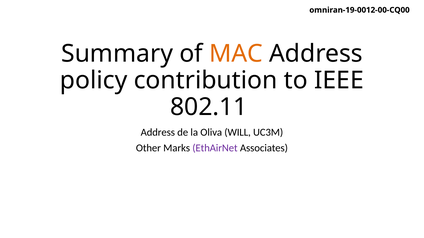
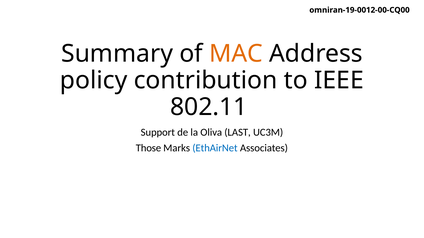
Address at (158, 133): Address -> Support
WILL: WILL -> LAST
Other: Other -> Those
EthAirNet colour: purple -> blue
